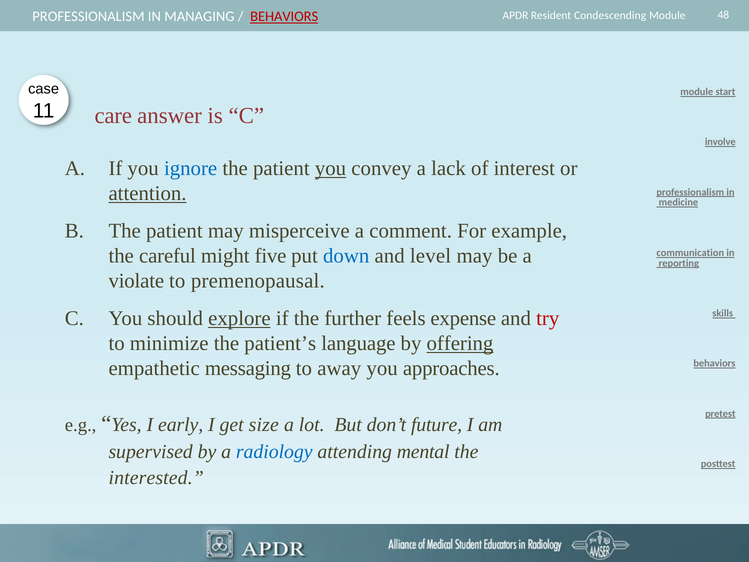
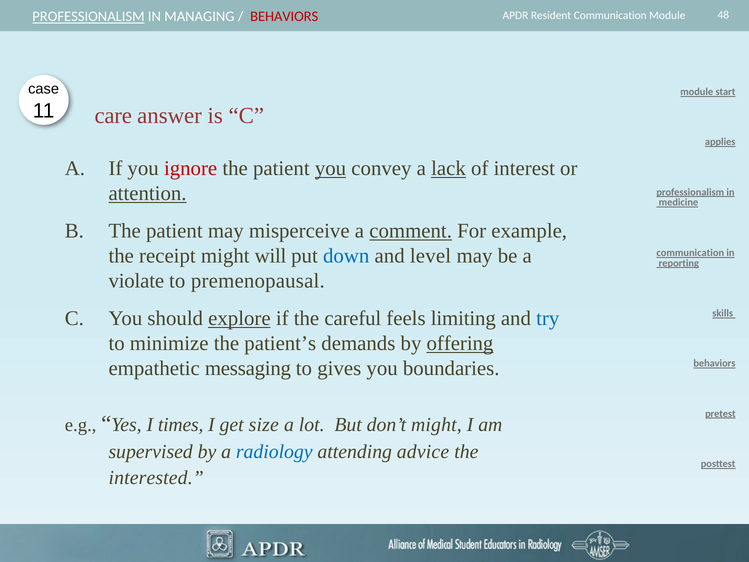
PROFESSIONALISM at (88, 17) underline: none -> present
BEHAVIORS at (284, 17) underline: present -> none
Resident Condescending: Condescending -> Communication
involve: involve -> applies
ignore colour: blue -> red
lack underline: none -> present
comment underline: none -> present
careful: careful -> receipt
five: five -> will
further: further -> careful
expense: expense -> limiting
try colour: red -> blue
language: language -> demands
away: away -> gives
approaches: approaches -> boundaries
early: early -> times
don’t future: future -> might
mental: mental -> advice
